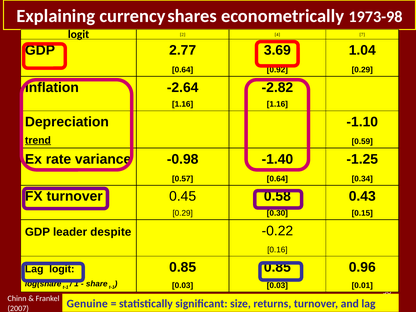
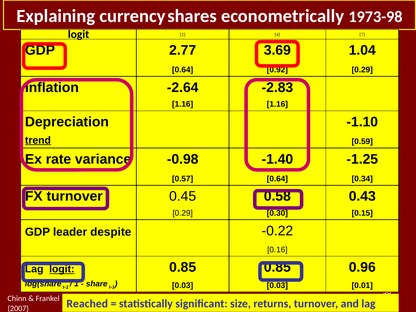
-2.82: -2.82 -> -2.83
logit at (62, 269) underline: none -> present
Genuine: Genuine -> Reached
